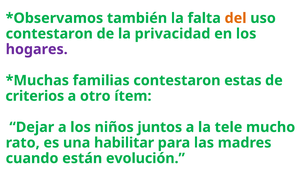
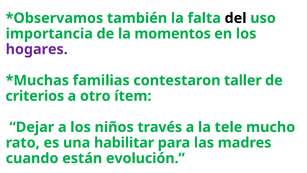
del colour: orange -> black
contestaron at (49, 34): contestaron -> importancia
privacidad: privacidad -> momentos
estas: estas -> taller
juntos: juntos -> través
